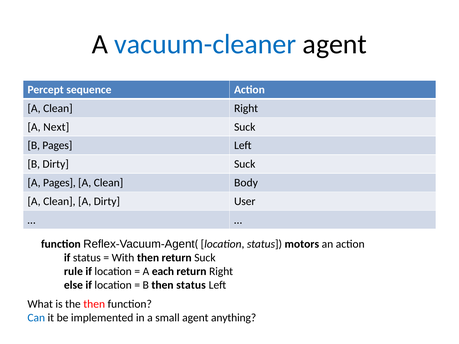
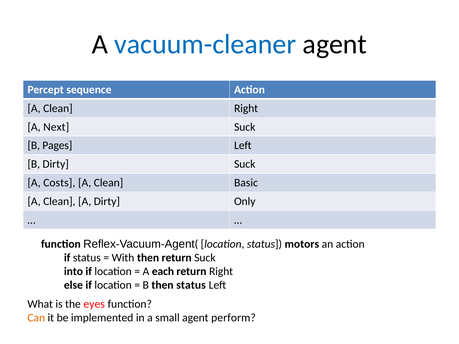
A Pages: Pages -> Costs
Body: Body -> Basic
User: User -> Only
rule: rule -> into
the then: then -> eyes
Can colour: blue -> orange
anything: anything -> perform
